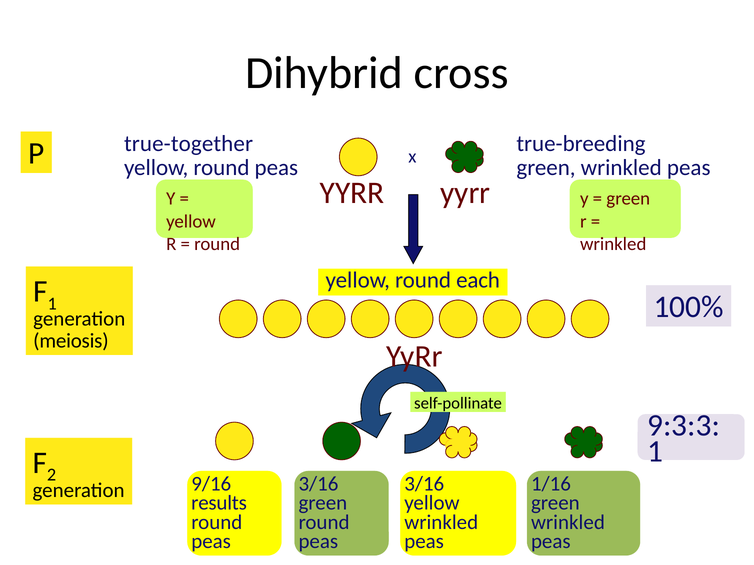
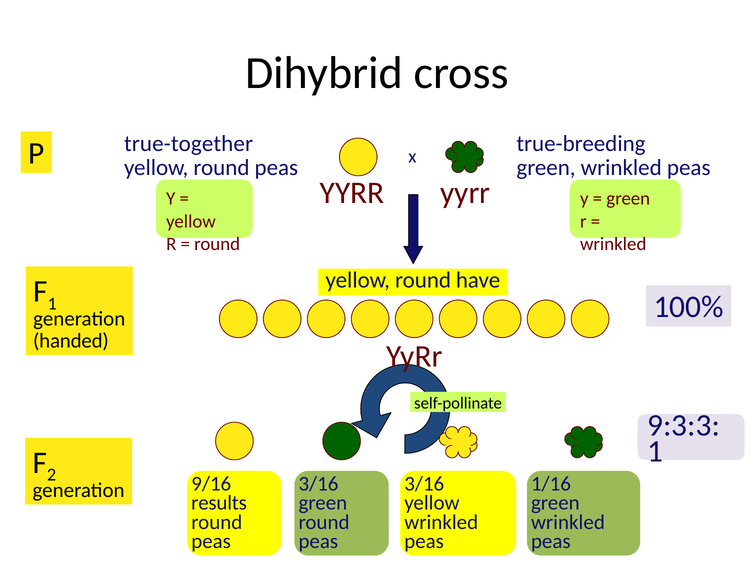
each: each -> have
meiosis: meiosis -> handed
